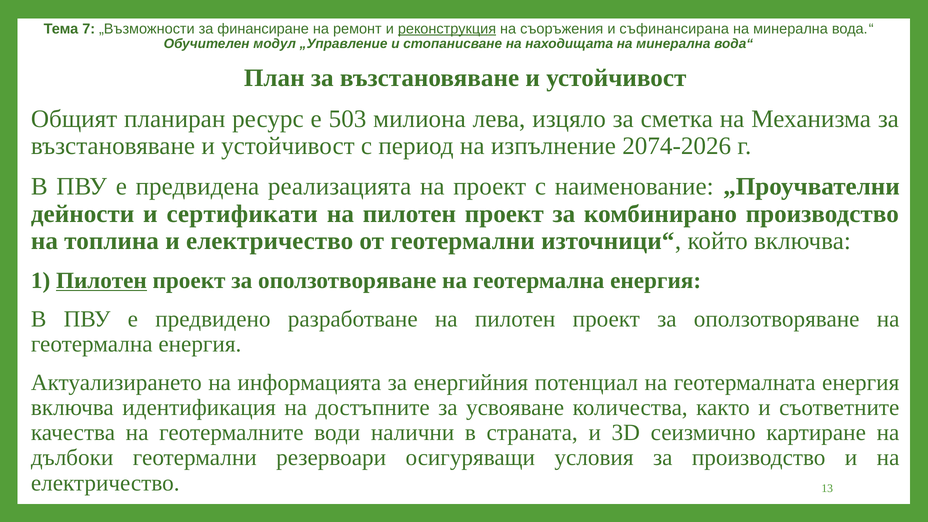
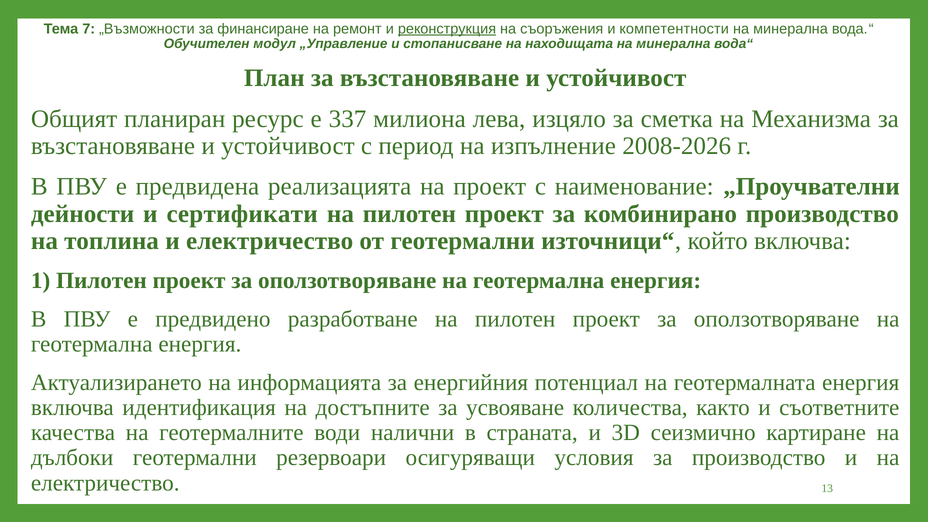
съфинансирана: съфинансирана -> компетентности
503: 503 -> 337
2074-2026: 2074-2026 -> 2008-2026
Пилотен at (101, 280) underline: present -> none
